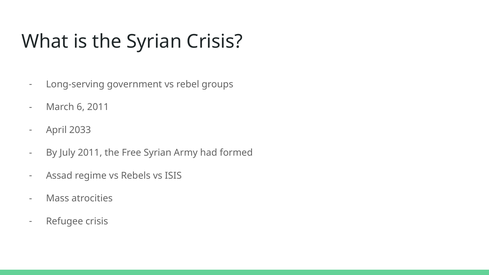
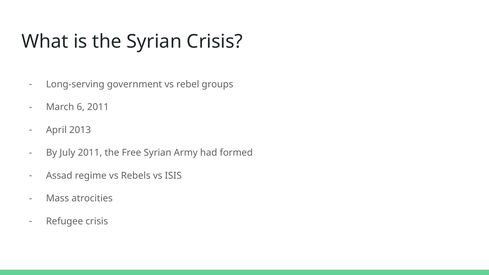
2033: 2033 -> 2013
